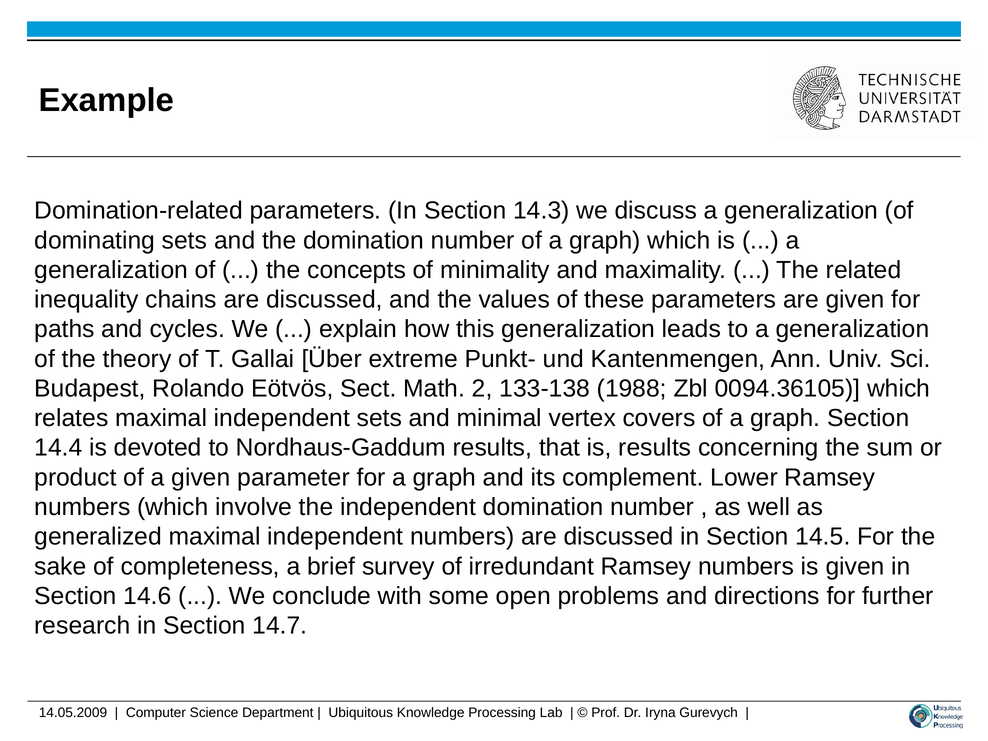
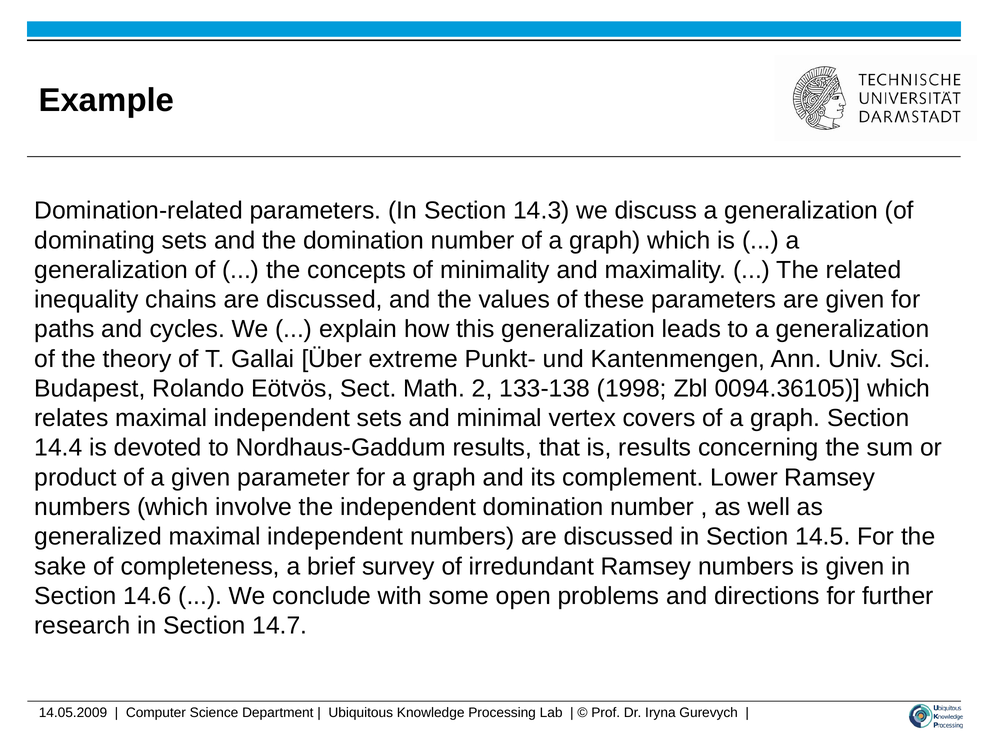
1988: 1988 -> 1998
